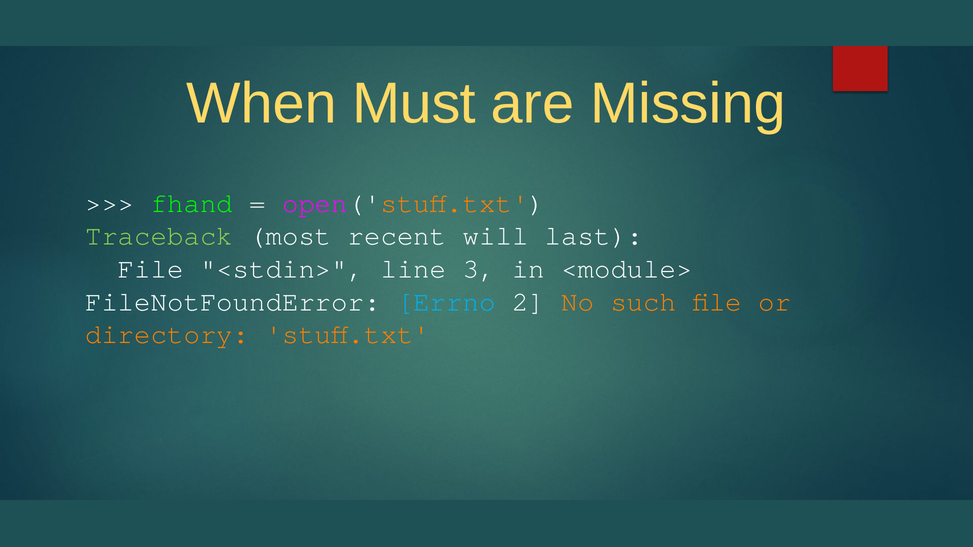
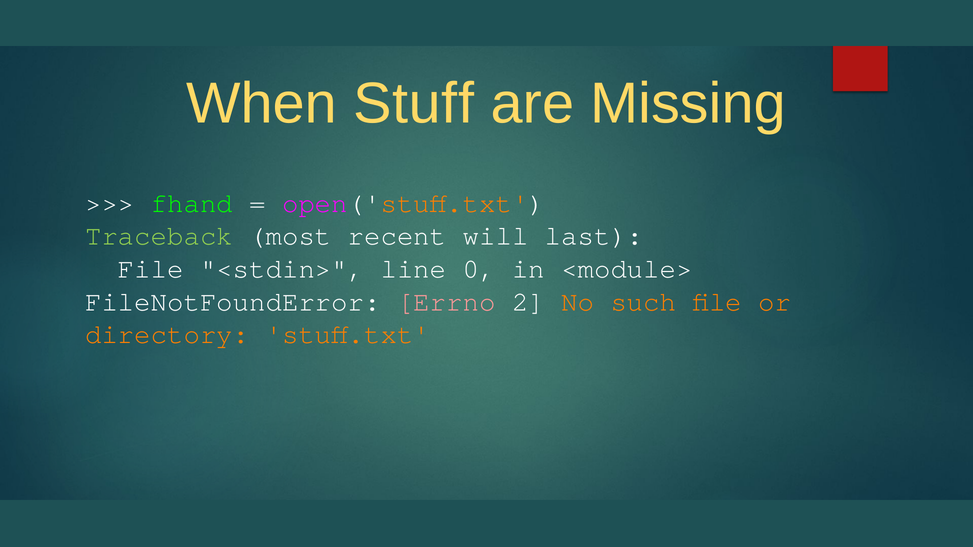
Must: Must -> Stuff
3: 3 -> 0
Errno colour: light blue -> pink
